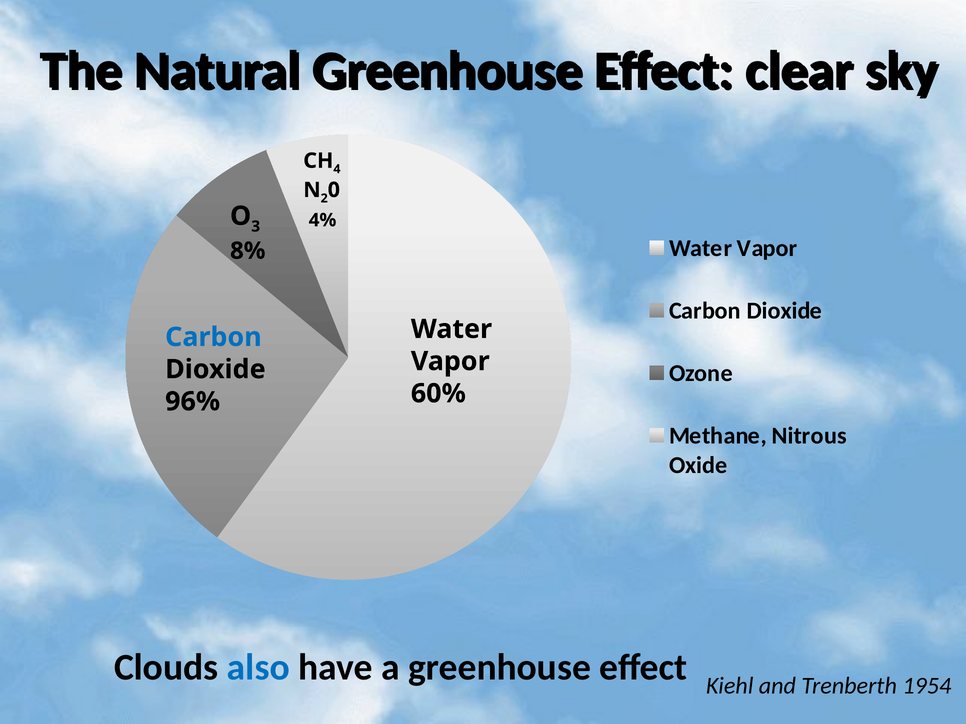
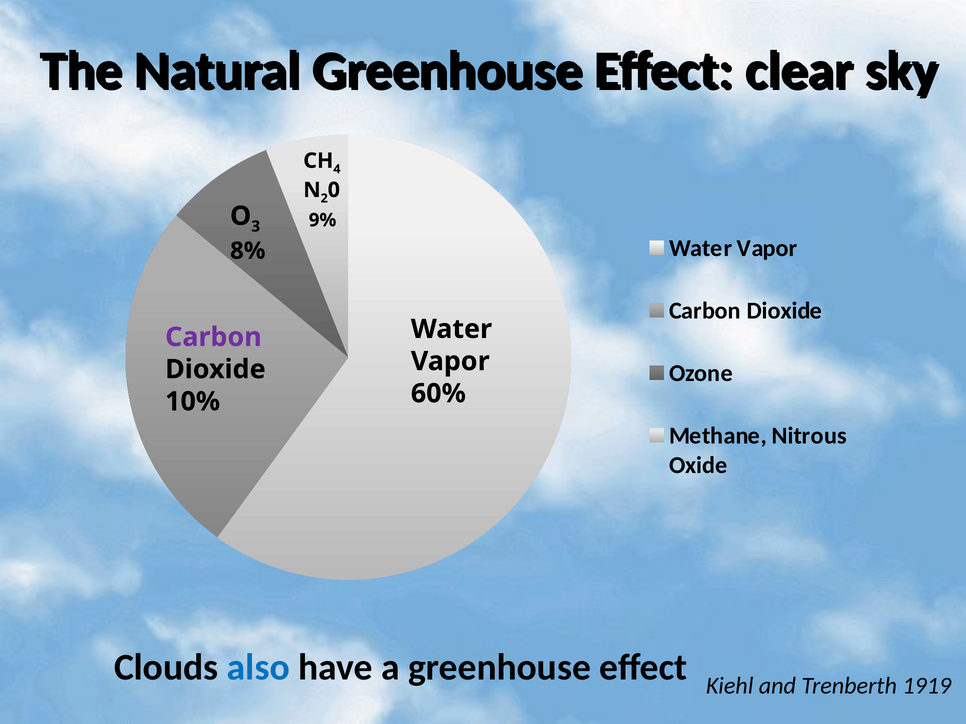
4%: 4% -> 9%
Carbon at (213, 337) colour: blue -> purple
96%: 96% -> 10%
1954: 1954 -> 1919
